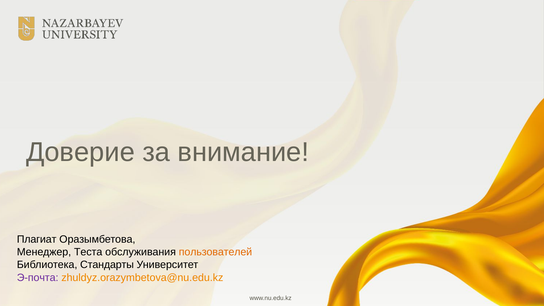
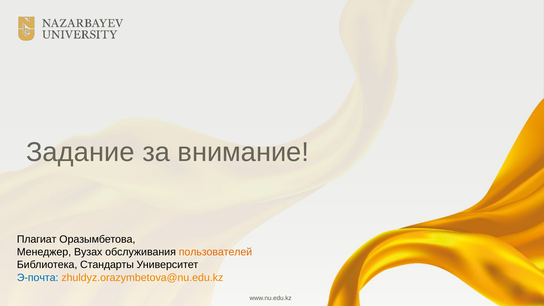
Доверие: Доверие -> Задание
Теста: Теста -> Вузах
Э-почта colour: purple -> blue
